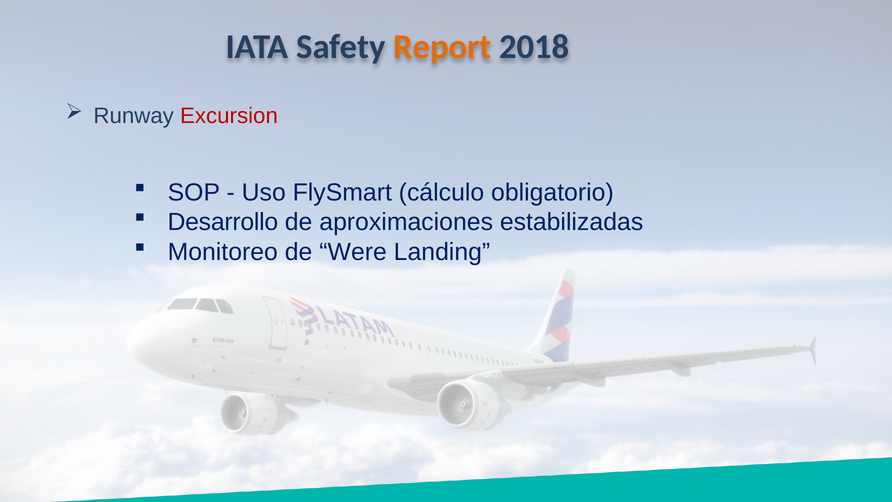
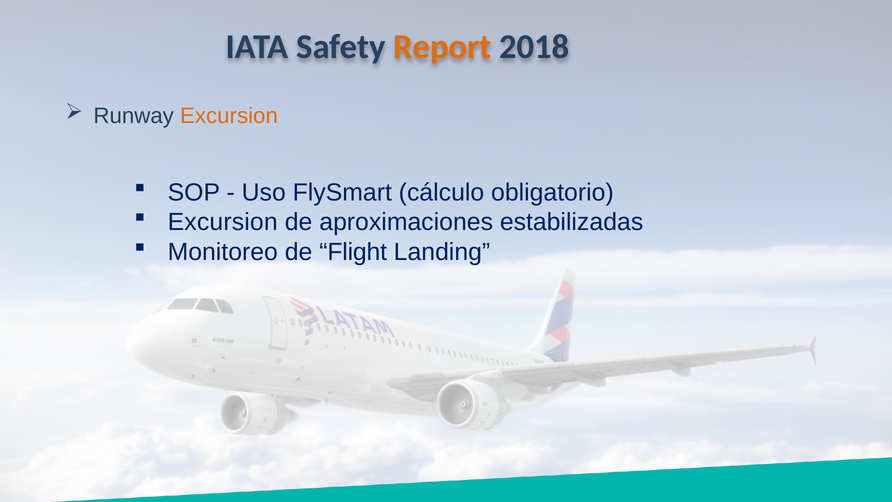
Excursion at (229, 116) colour: red -> orange
Desarrollo at (223, 222): Desarrollo -> Excursion
Were: Were -> Flight
